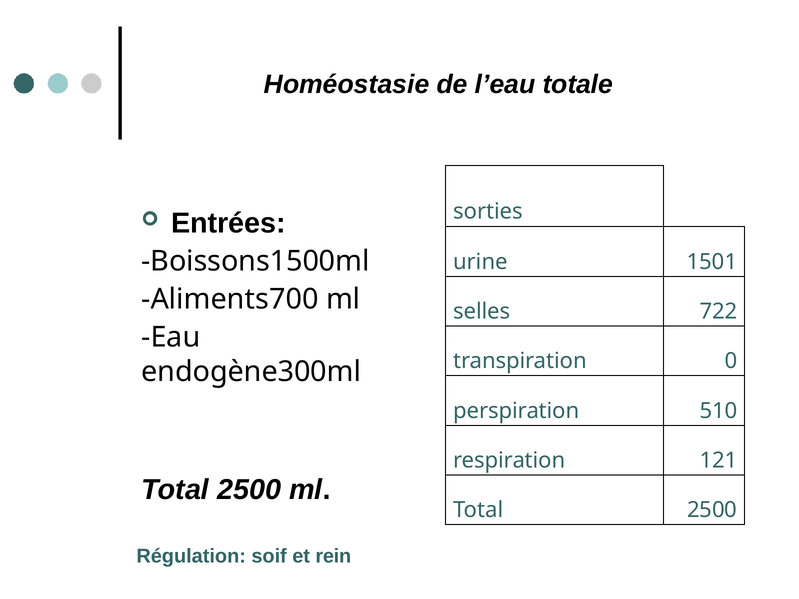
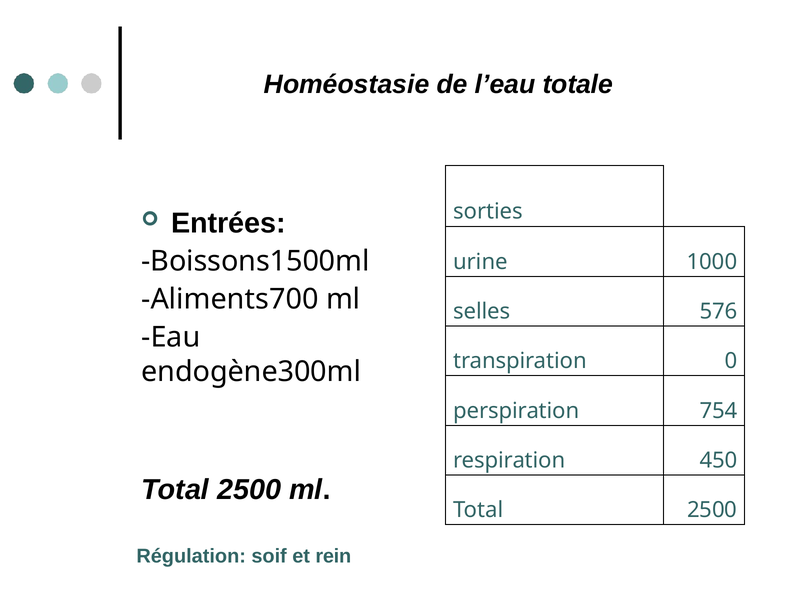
1501: 1501 -> 1000
722: 722 -> 576
510: 510 -> 754
121: 121 -> 450
